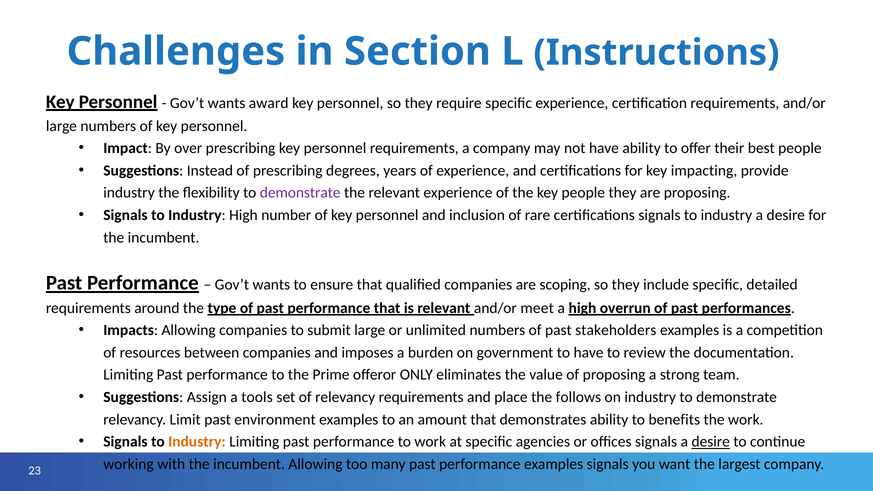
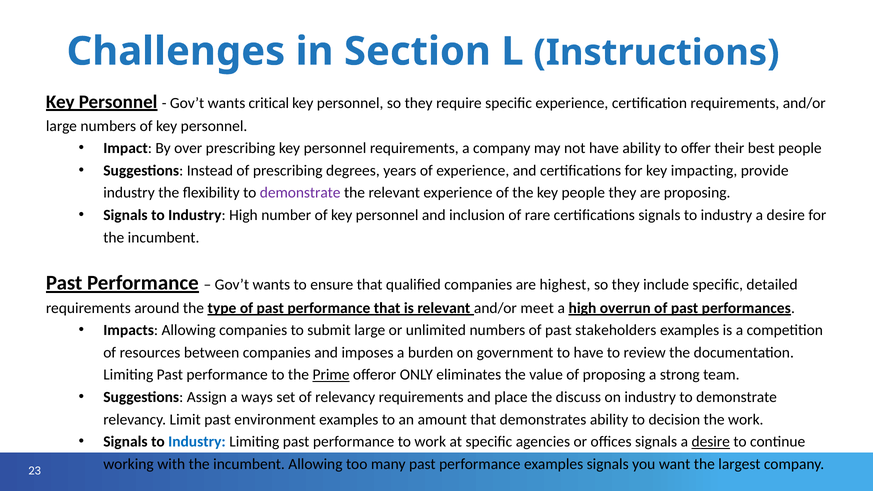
award: award -> critical
scoping: scoping -> highest
Prime underline: none -> present
tools: tools -> ways
follows: follows -> discuss
benefits: benefits -> decision
Industry at (197, 442) colour: orange -> blue
